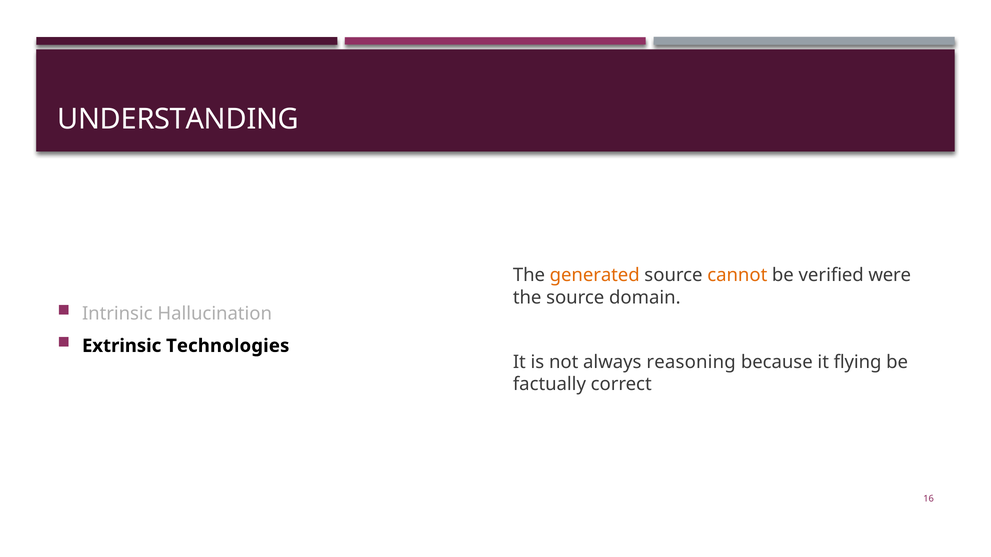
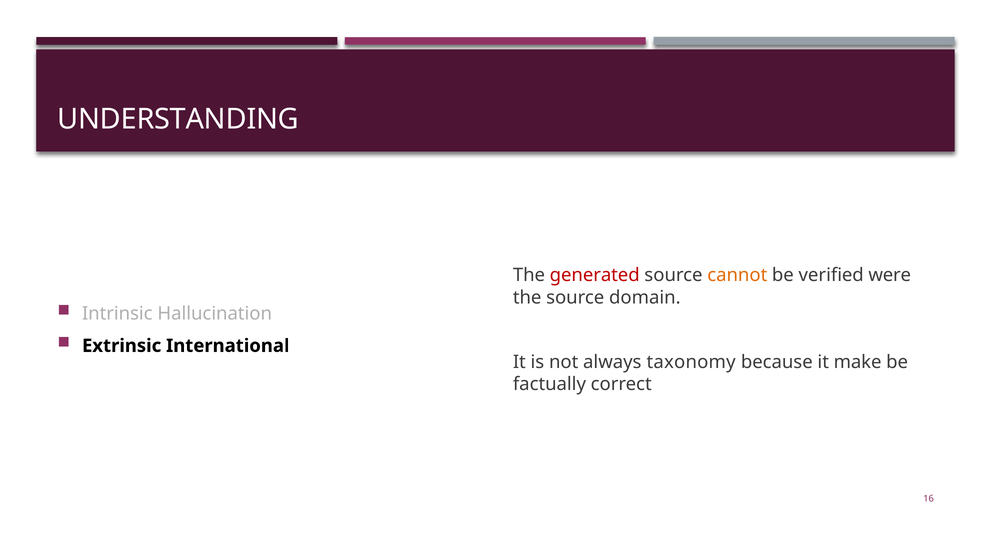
generated colour: orange -> red
Technologies: Technologies -> International
reasoning: reasoning -> taxonomy
flying: flying -> make
